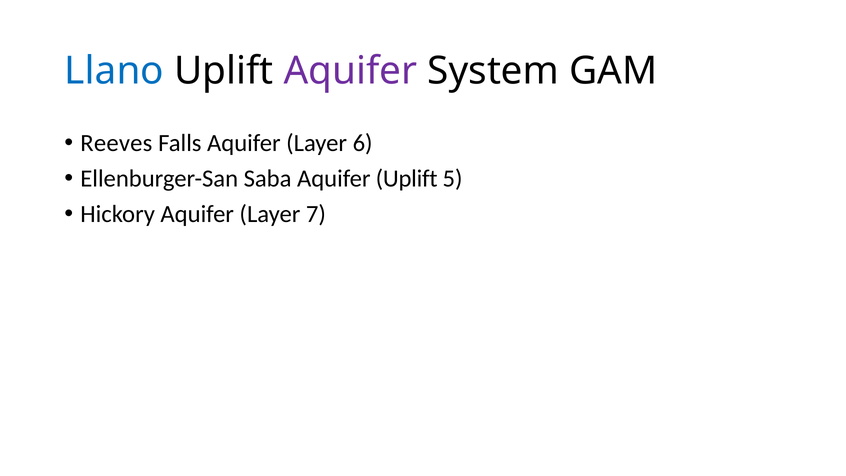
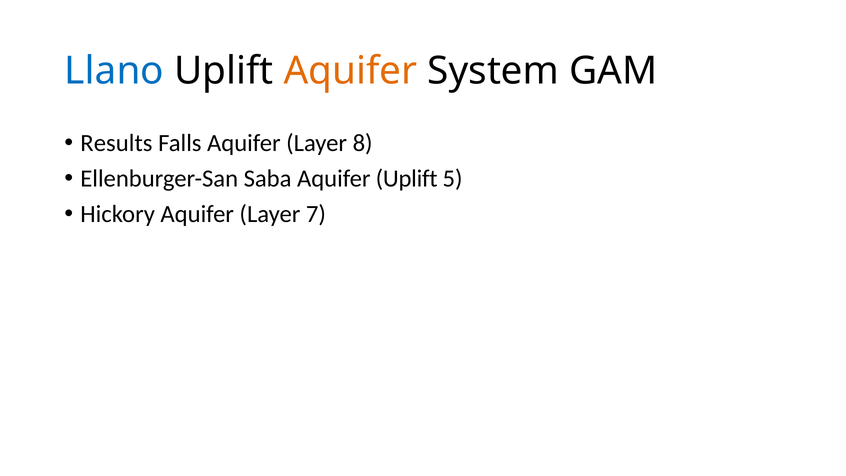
Aquifer at (350, 71) colour: purple -> orange
Reeves: Reeves -> Results
6: 6 -> 8
